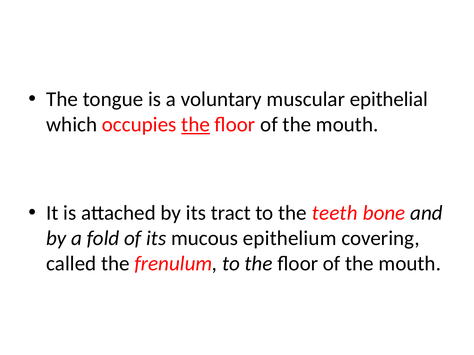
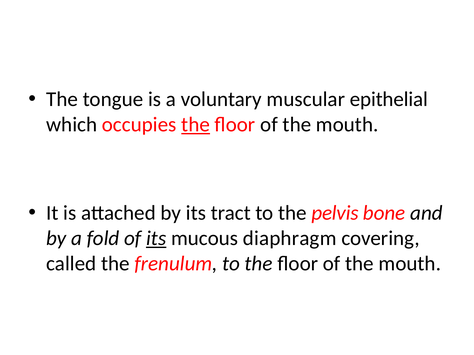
teeth: teeth -> pelvis
its at (156, 239) underline: none -> present
epithelium: epithelium -> diaphragm
